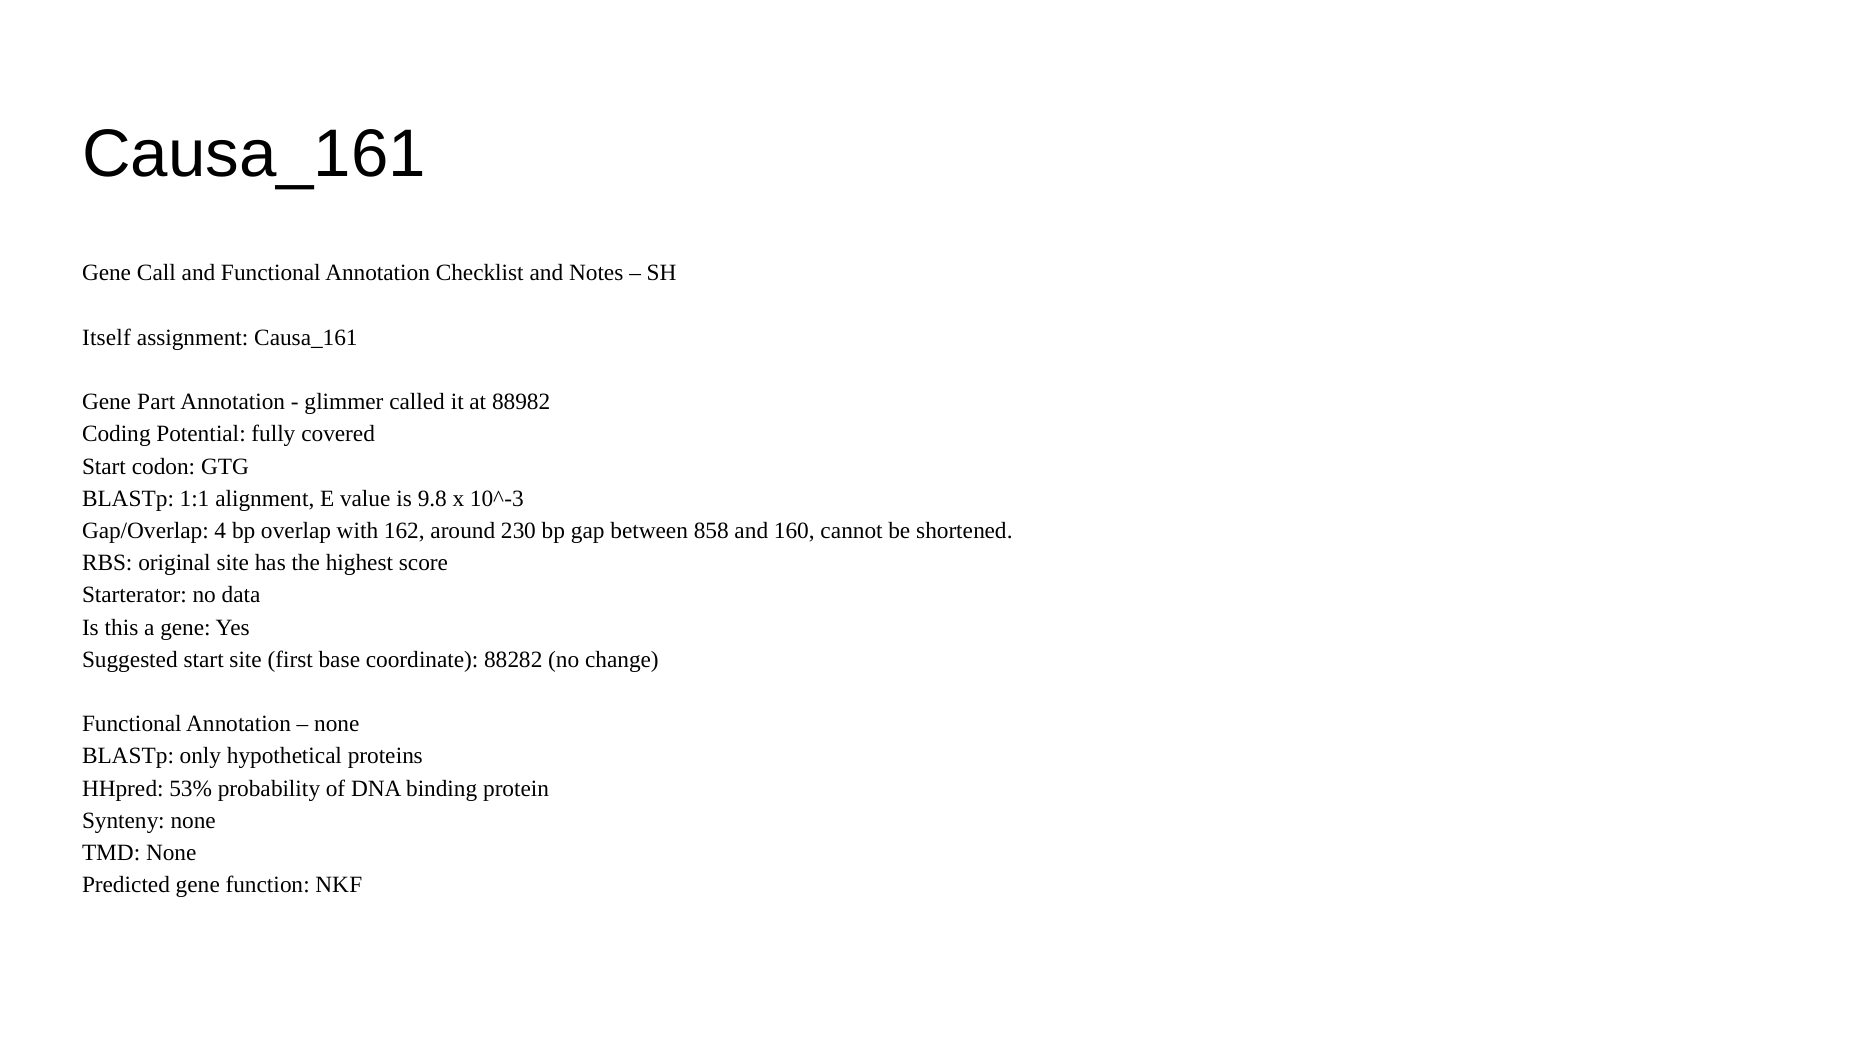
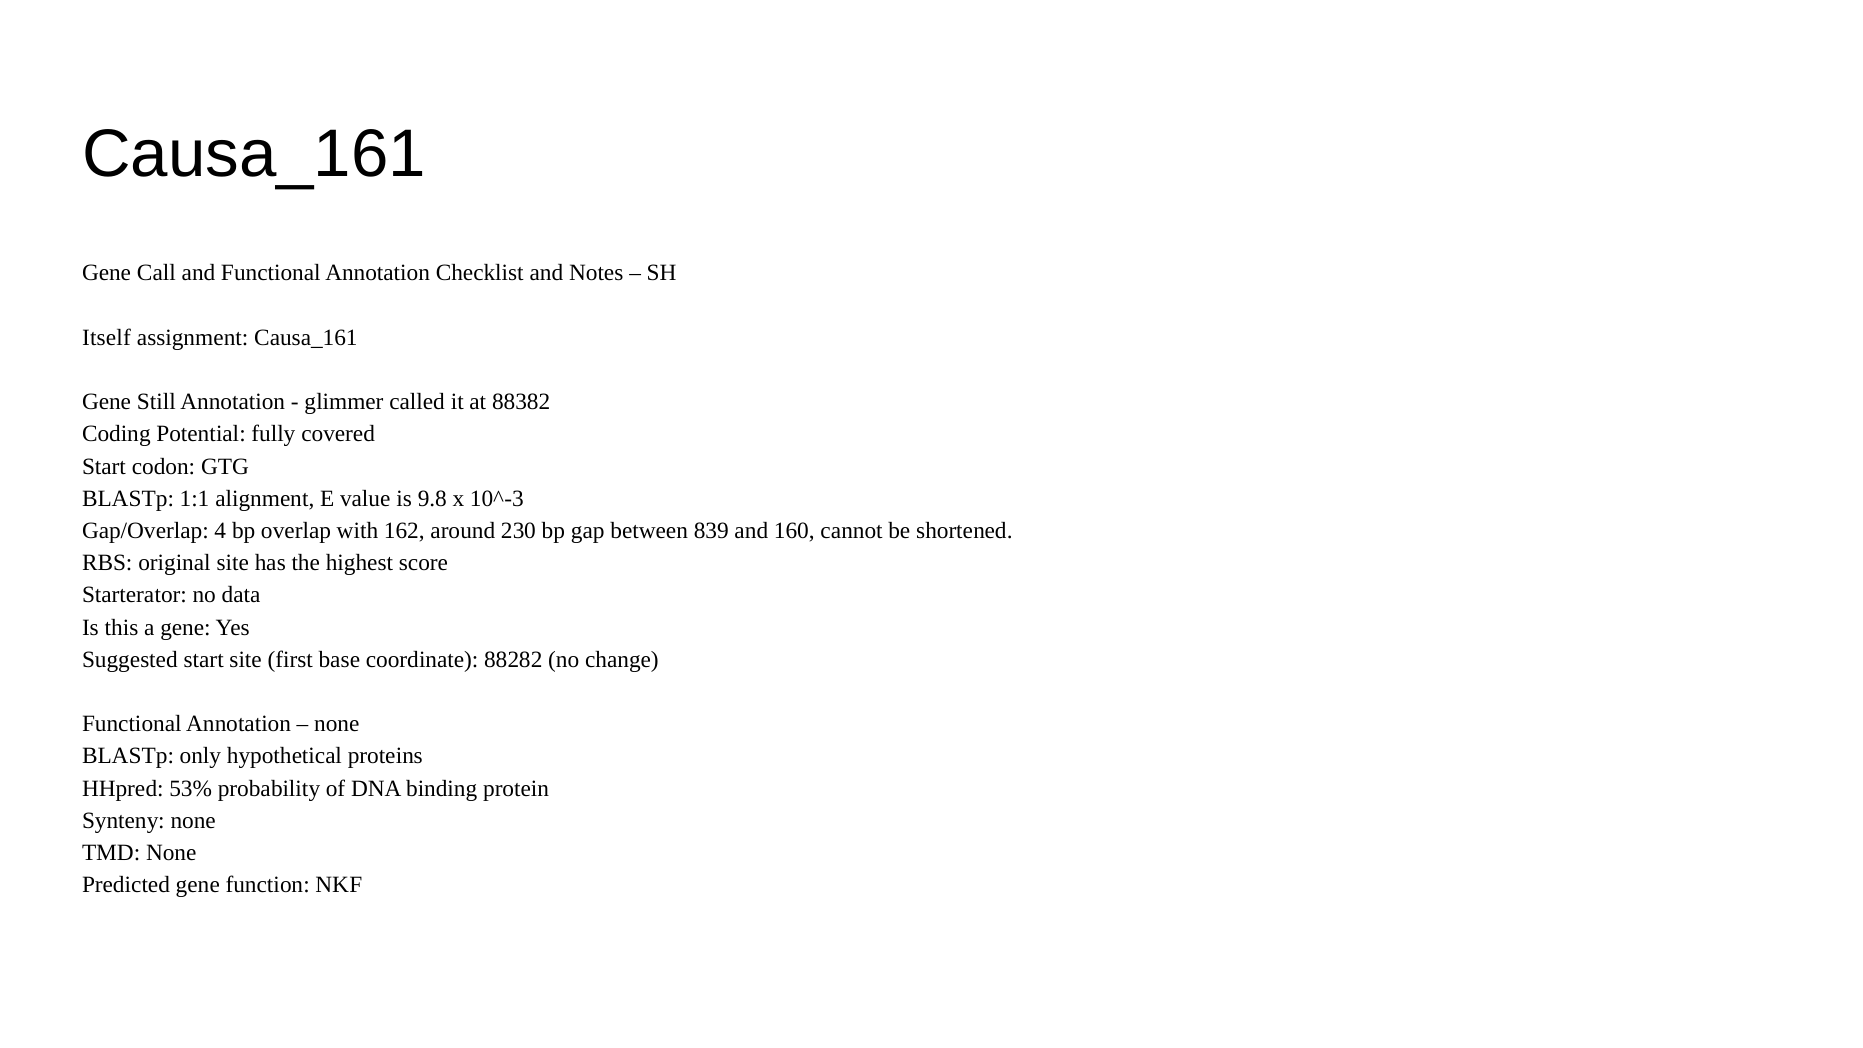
Part: Part -> Still
88982: 88982 -> 88382
858: 858 -> 839
